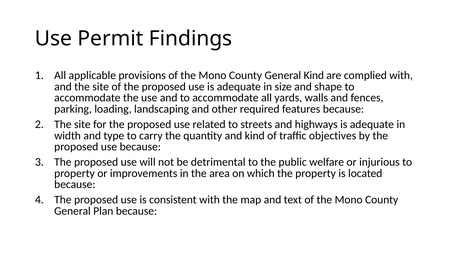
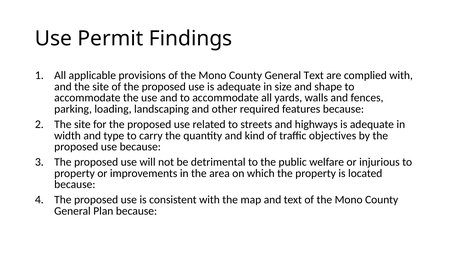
General Kind: Kind -> Text
